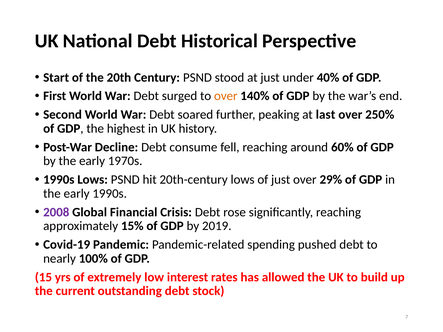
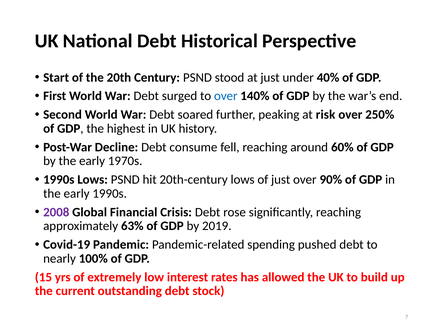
over at (226, 96) colour: orange -> blue
last: last -> risk
29%: 29% -> 90%
15%: 15% -> 63%
